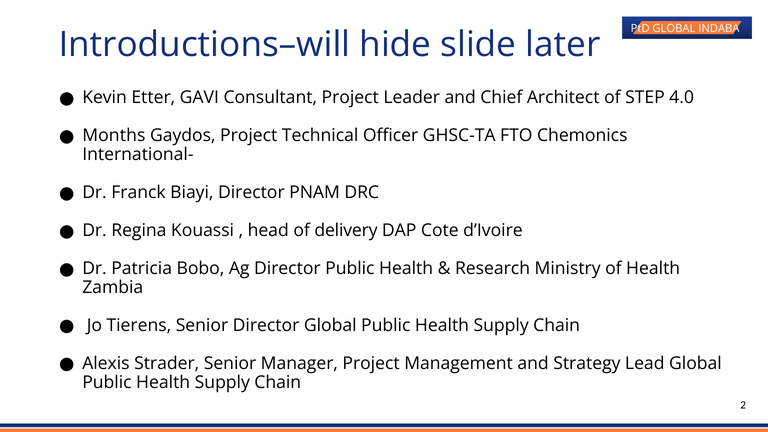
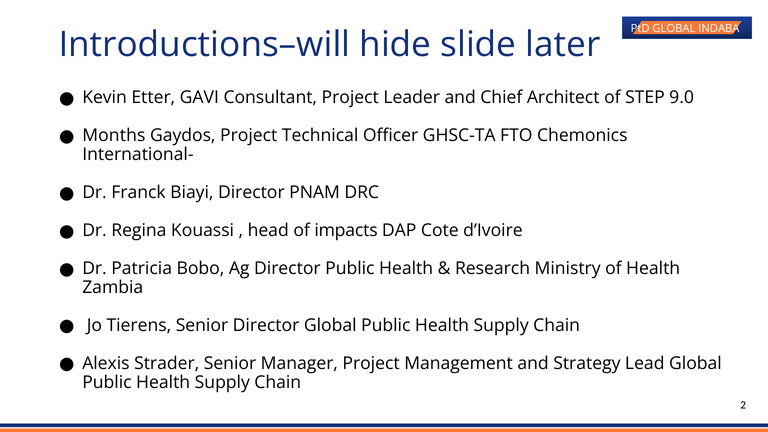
4.0: 4.0 -> 9.0
delivery: delivery -> impacts
